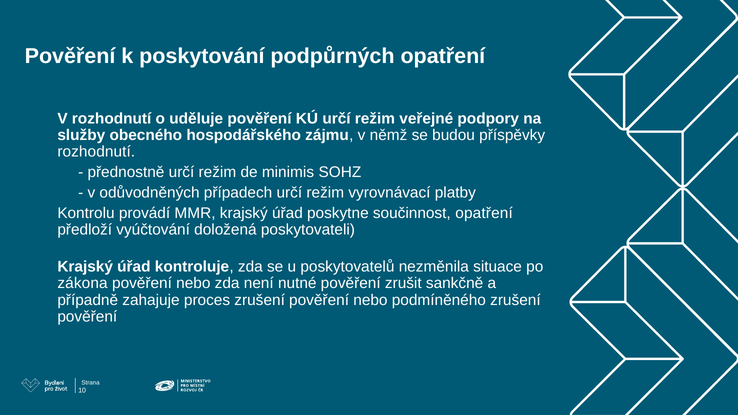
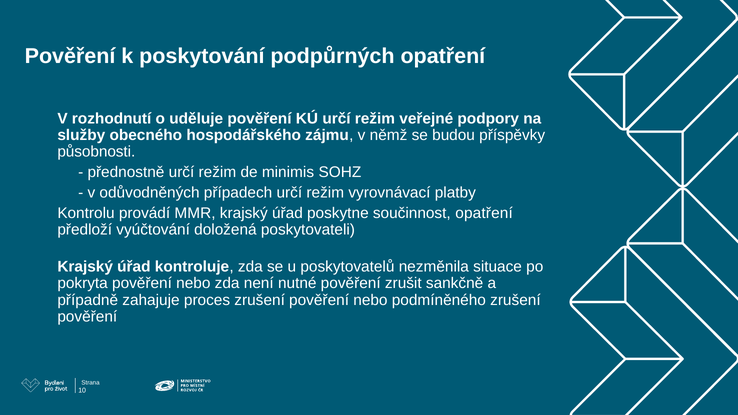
rozhodnutí at (96, 152): rozhodnutí -> působnosti
zákona: zákona -> pokryta
